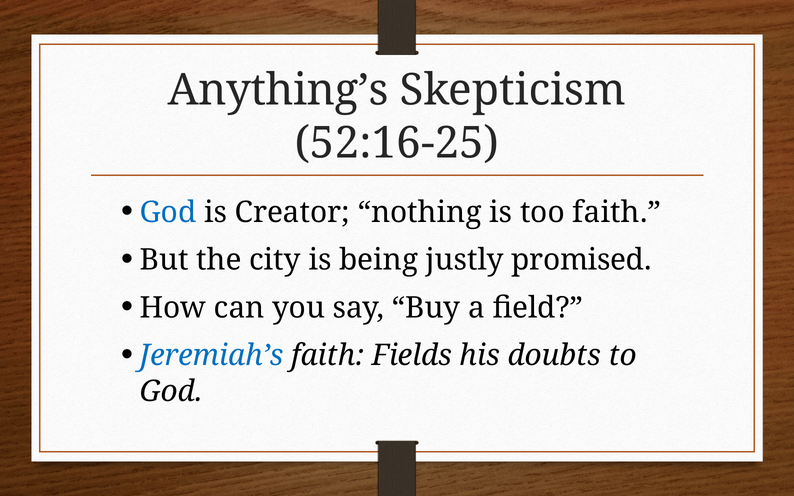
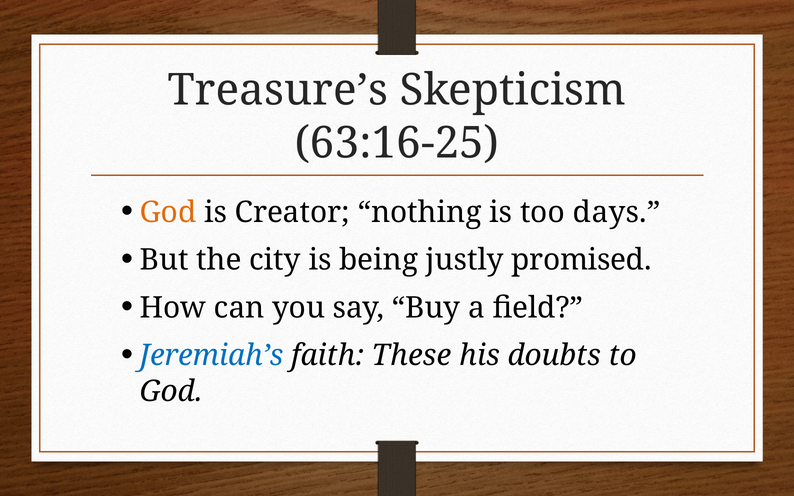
Anything’s: Anything’s -> Treasure’s
52:16-25: 52:16-25 -> 63:16-25
God at (168, 212) colour: blue -> orange
too faith: faith -> days
Fields: Fields -> These
